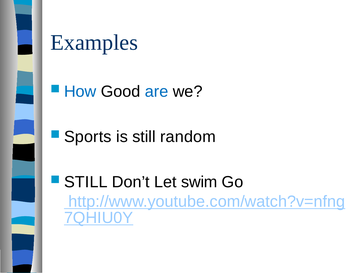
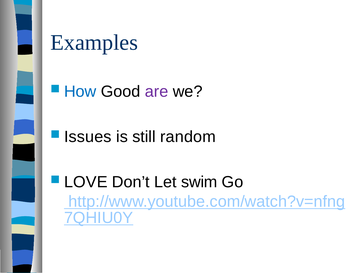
are colour: blue -> purple
Sports: Sports -> Issues
STILL at (86, 182): STILL -> LOVE
